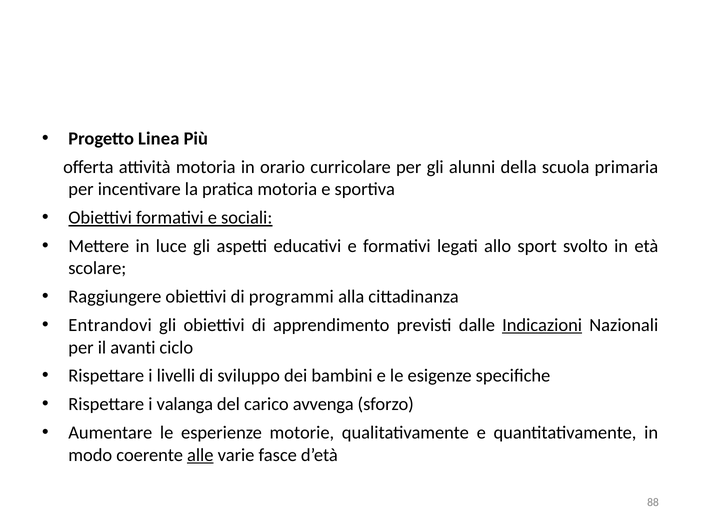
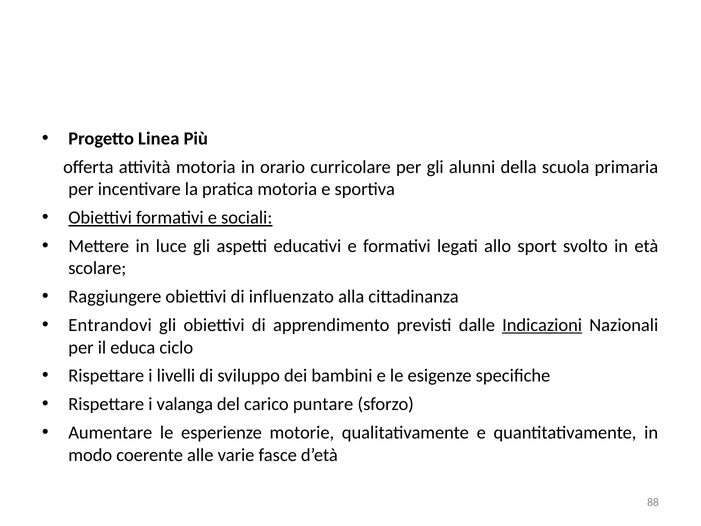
programmi: programmi -> influenzato
avanti: avanti -> educa
avvenga: avvenga -> puntare
alle underline: present -> none
